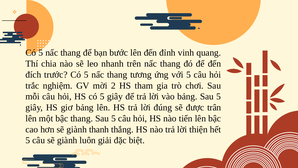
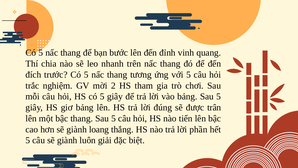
thanh: thanh -> loang
thiện: thiện -> phần
